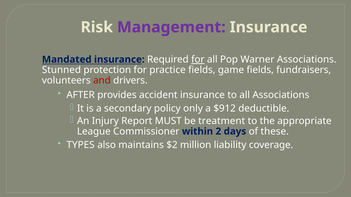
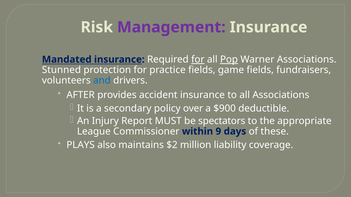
Pop underline: none -> present
and colour: red -> blue
only: only -> over
$912: $912 -> $900
treatment: treatment -> spectators
2: 2 -> 9
TYPES: TYPES -> PLAYS
